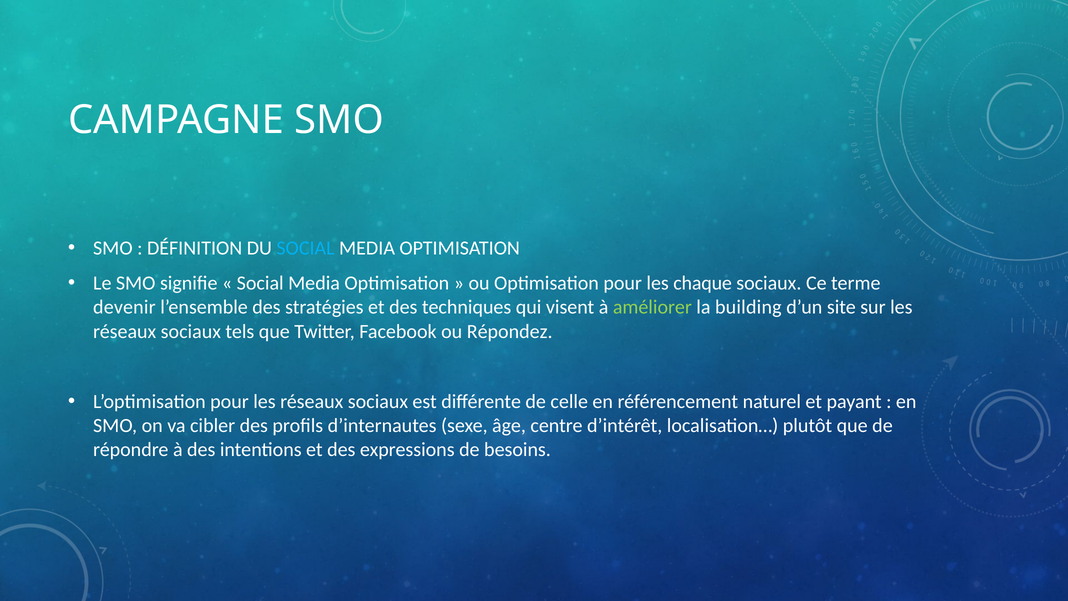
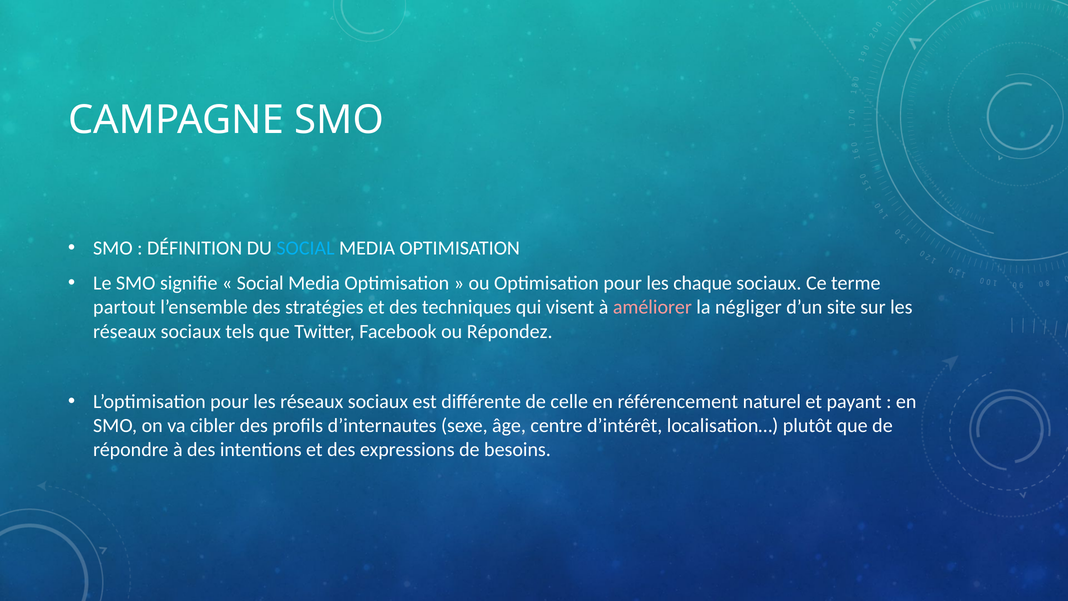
devenir: devenir -> partout
améliorer colour: light green -> pink
building: building -> négliger
